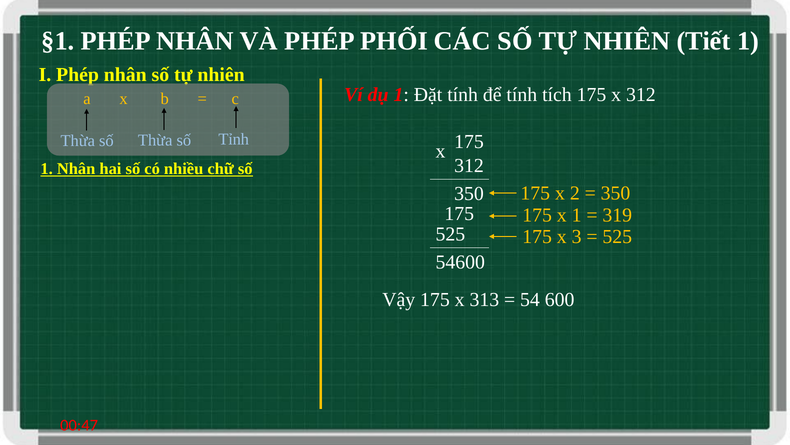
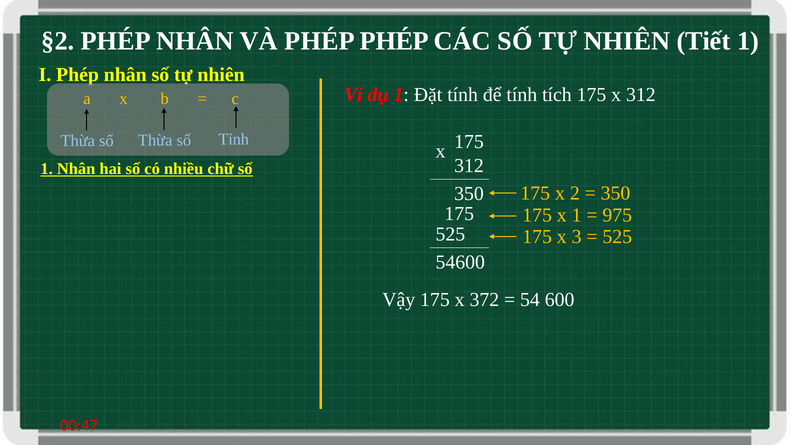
§1: §1 -> §2
PHÉP PHỐI: PHỐI -> PHÉP
319: 319 -> 975
313: 313 -> 372
